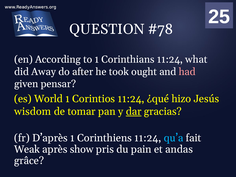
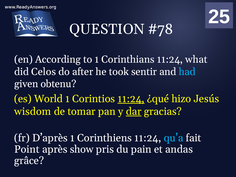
Away: Away -> Celos
ought: ought -> sentir
had colour: pink -> light blue
pensar: pensar -> obtenu
11:24 at (131, 99) underline: none -> present
Weak: Weak -> Point
